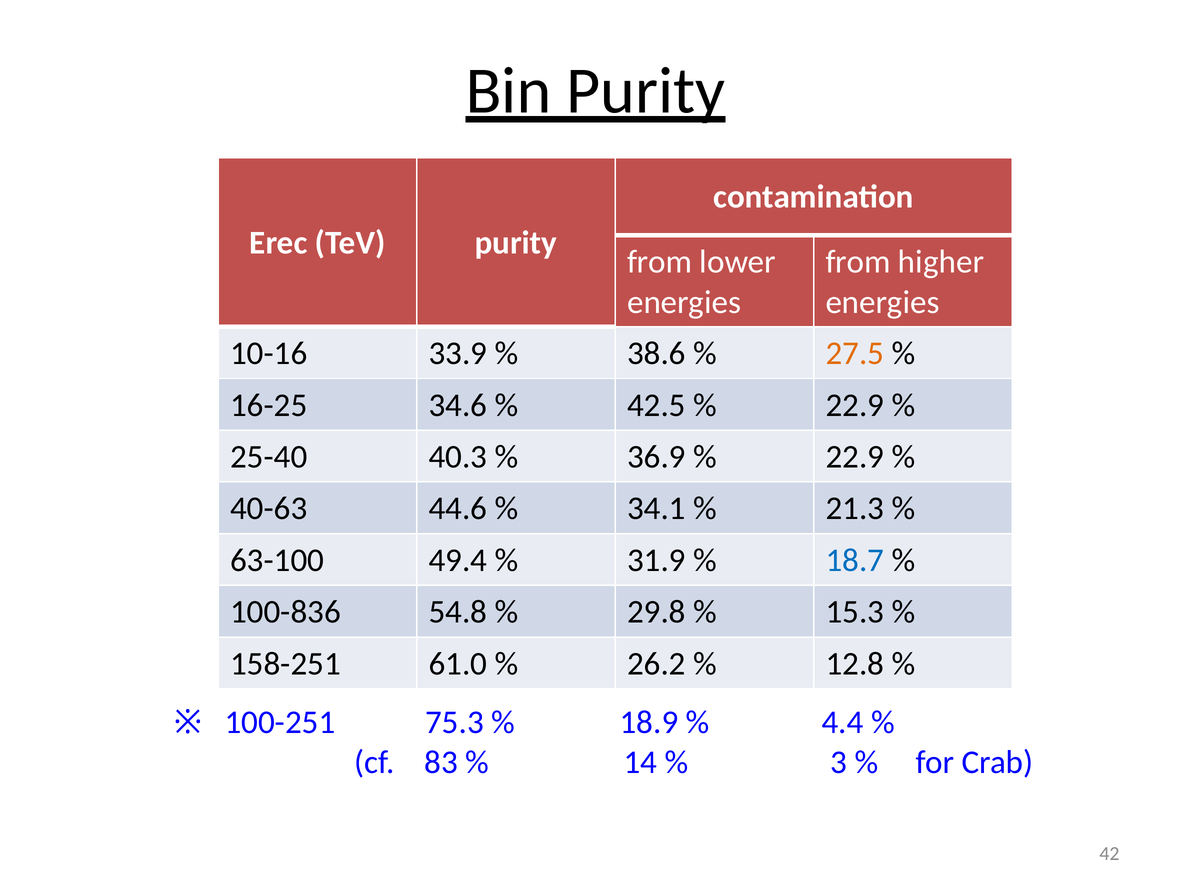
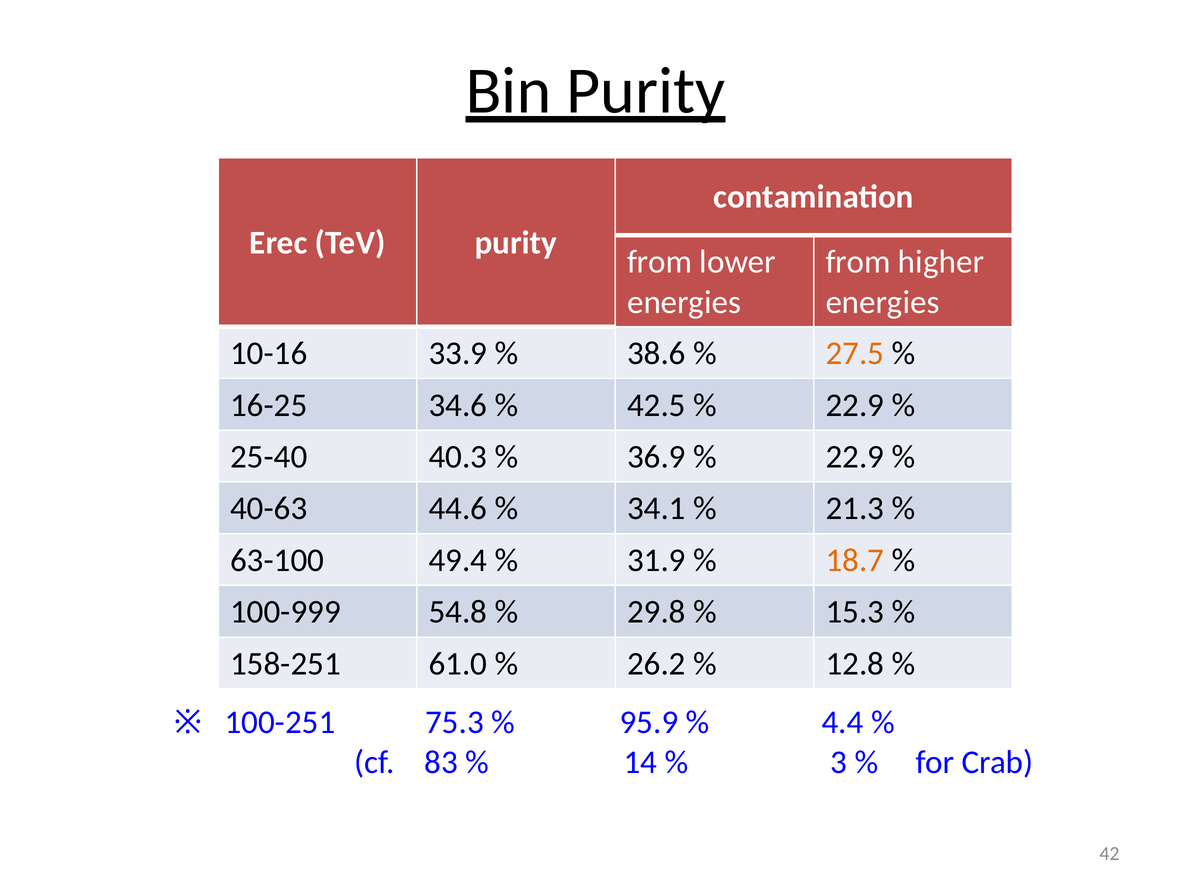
18.7 colour: blue -> orange
100-836: 100-836 -> 100-999
18.9: 18.9 -> 95.9
